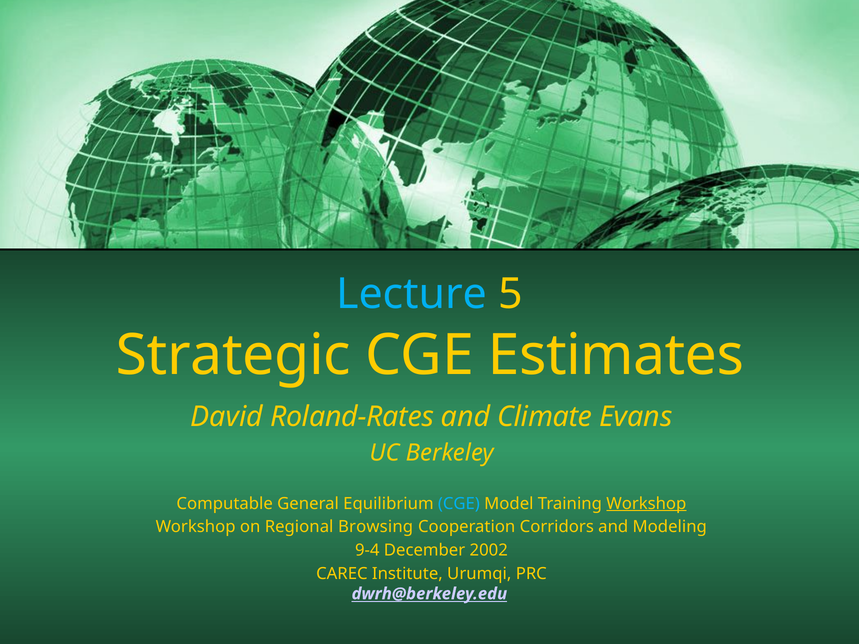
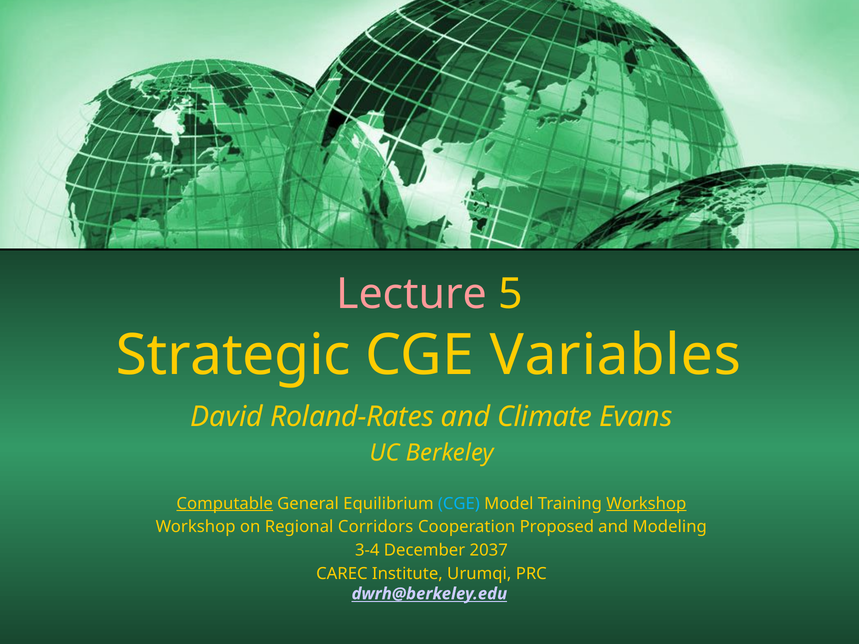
Lecture colour: light blue -> pink
Estimates: Estimates -> Variables
Computable underline: none -> present
Browsing: Browsing -> Corridors
Corridors: Corridors -> Proposed
9-4: 9-4 -> 3-4
2002: 2002 -> 2037
